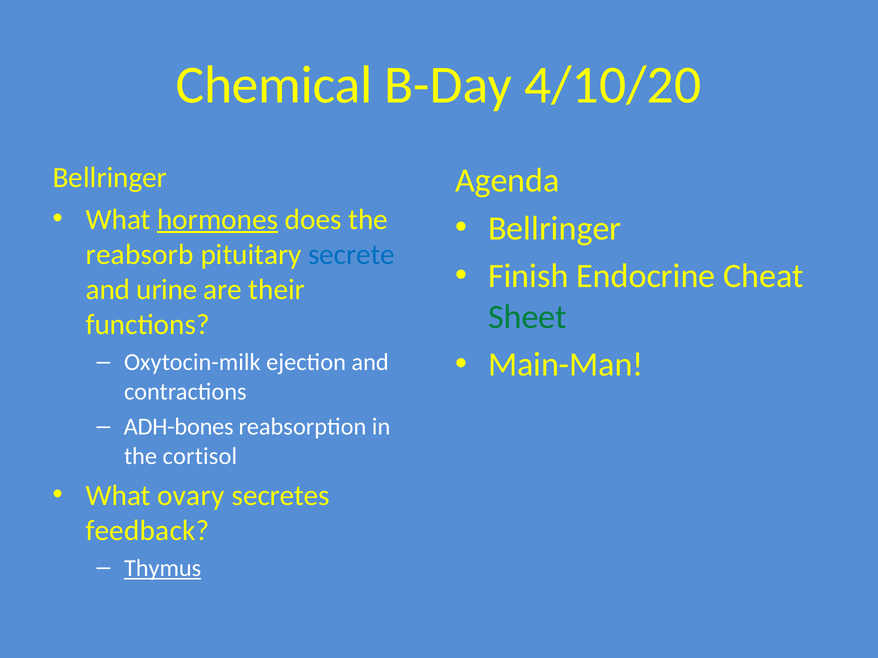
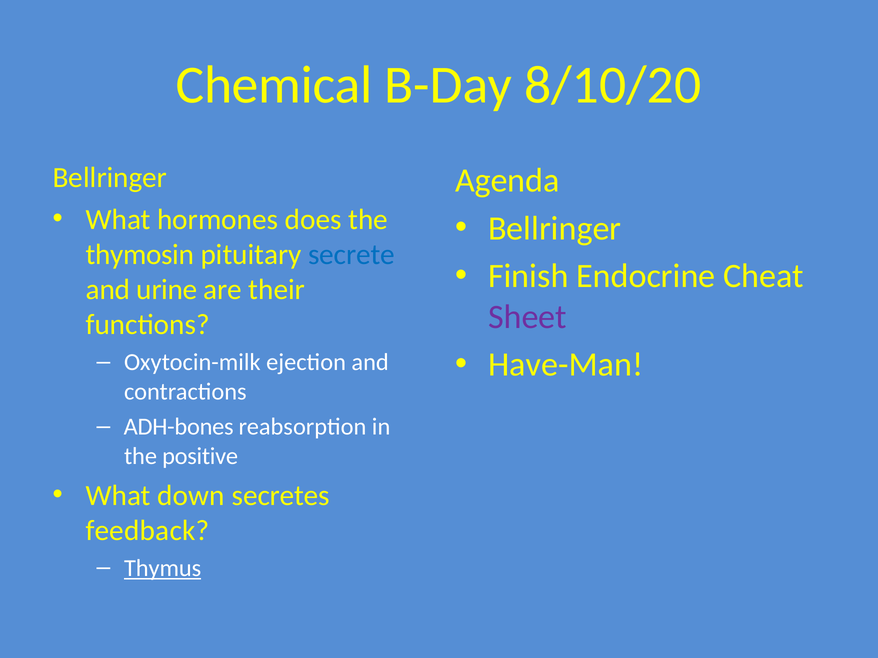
4/10/20: 4/10/20 -> 8/10/20
hormones underline: present -> none
reabsorb: reabsorb -> thymosin
Sheet colour: green -> purple
Main-Man: Main-Man -> Have-Man
cortisol: cortisol -> positive
ovary: ovary -> down
